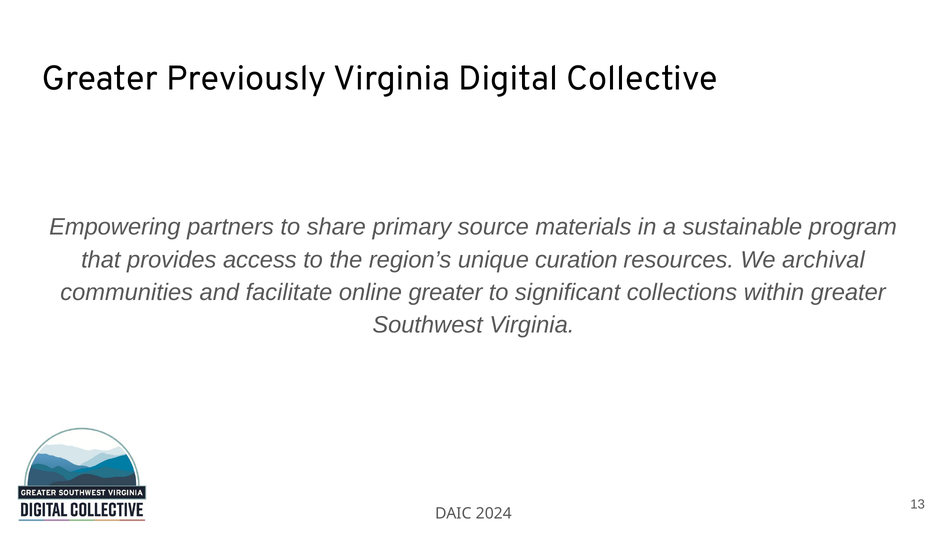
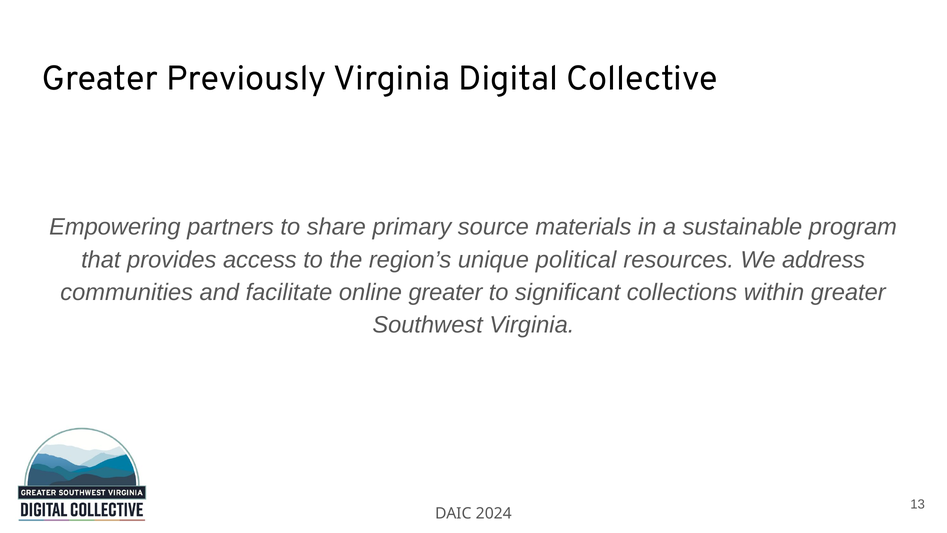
curation: curation -> political
archival: archival -> address
